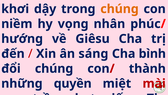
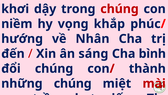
chúng at (119, 9) colour: orange -> red
nhân: nhân -> khắp
Giêsu: Giêsu -> Nhân
những quyền: quyền -> chúng
